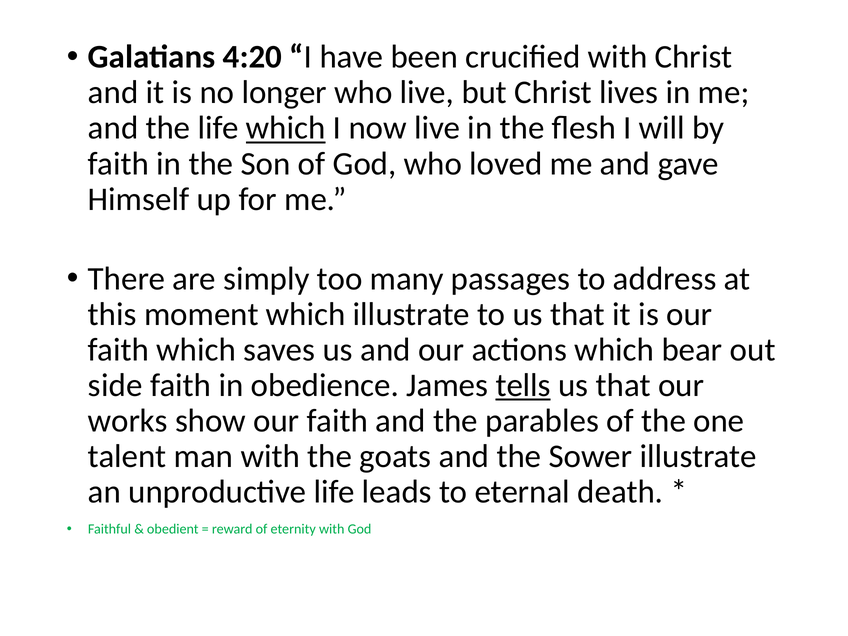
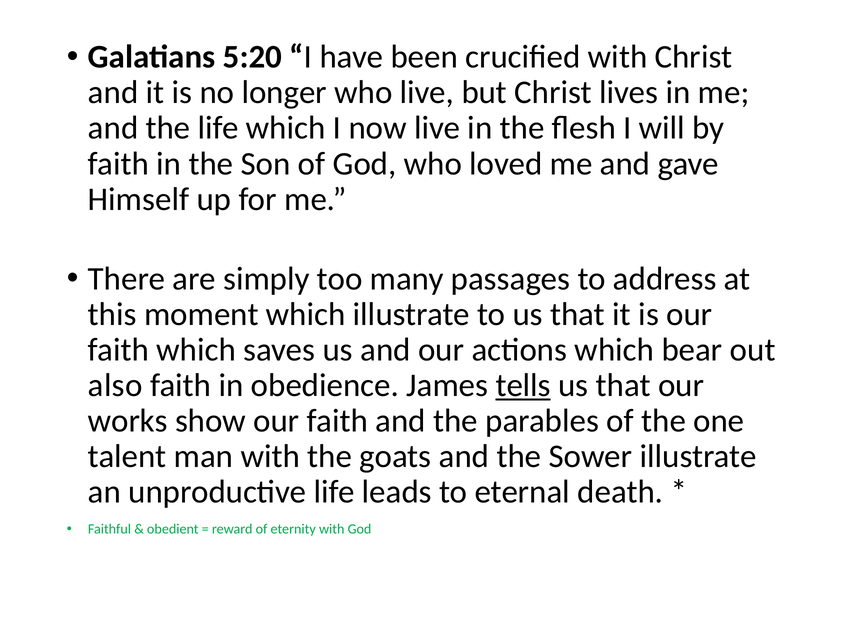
4:20: 4:20 -> 5:20
which at (286, 128) underline: present -> none
side: side -> also
